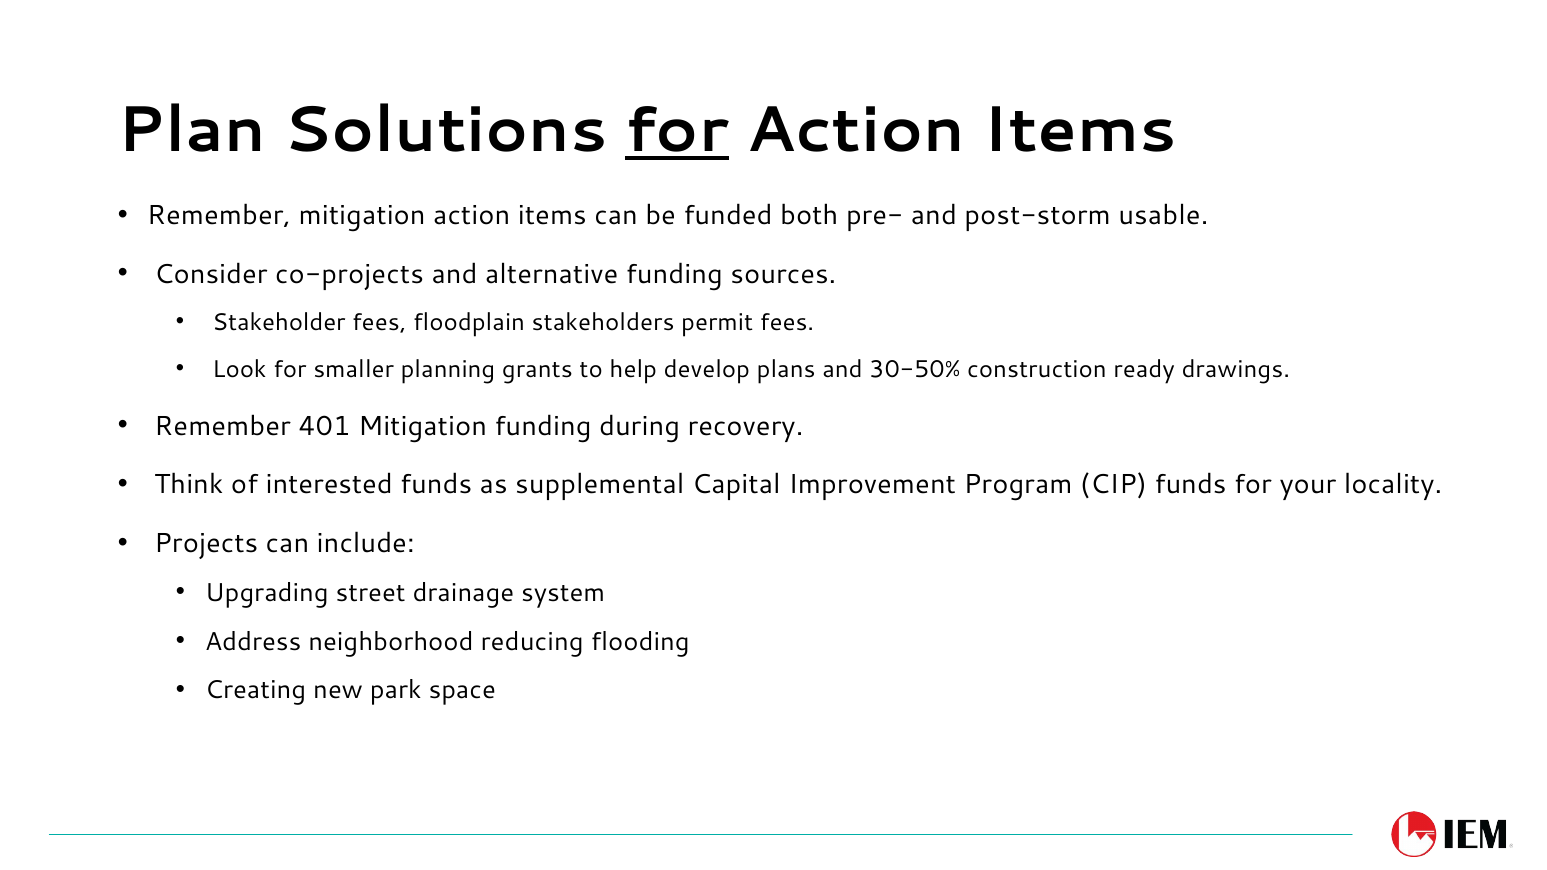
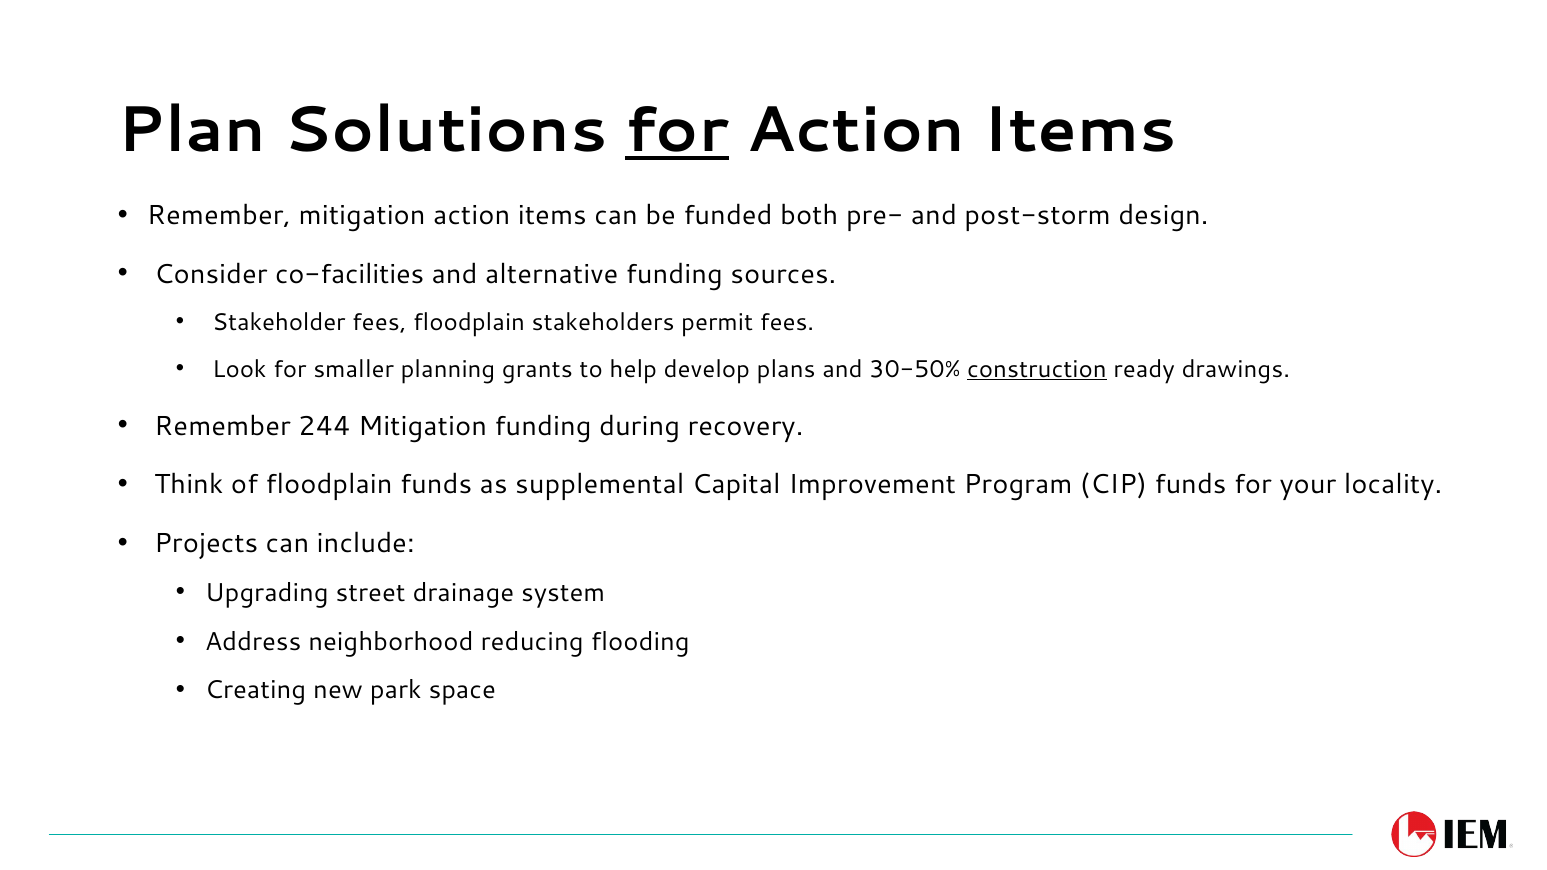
usable: usable -> design
co-projects: co-projects -> co-facilities
construction underline: none -> present
401: 401 -> 244
of interested: interested -> floodplain
